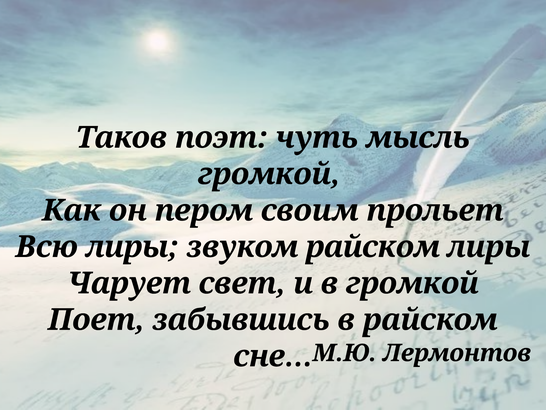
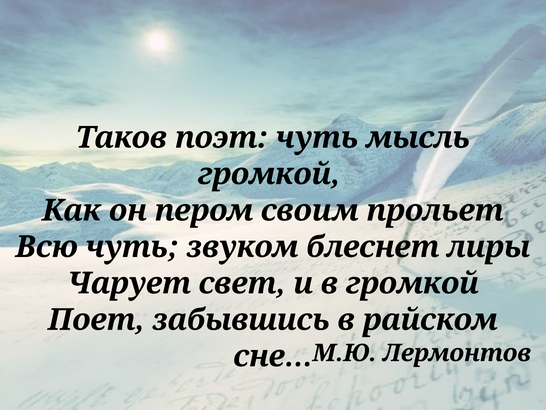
Всю лиры: лиры -> чуть
звуком райском: райском -> блеснет
